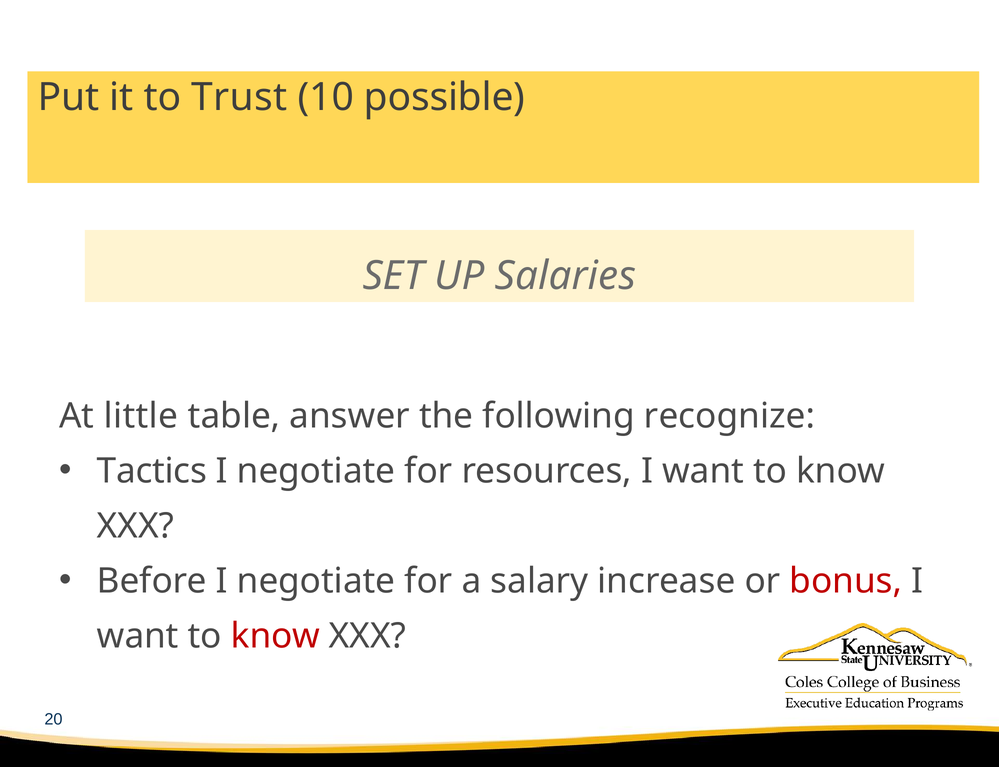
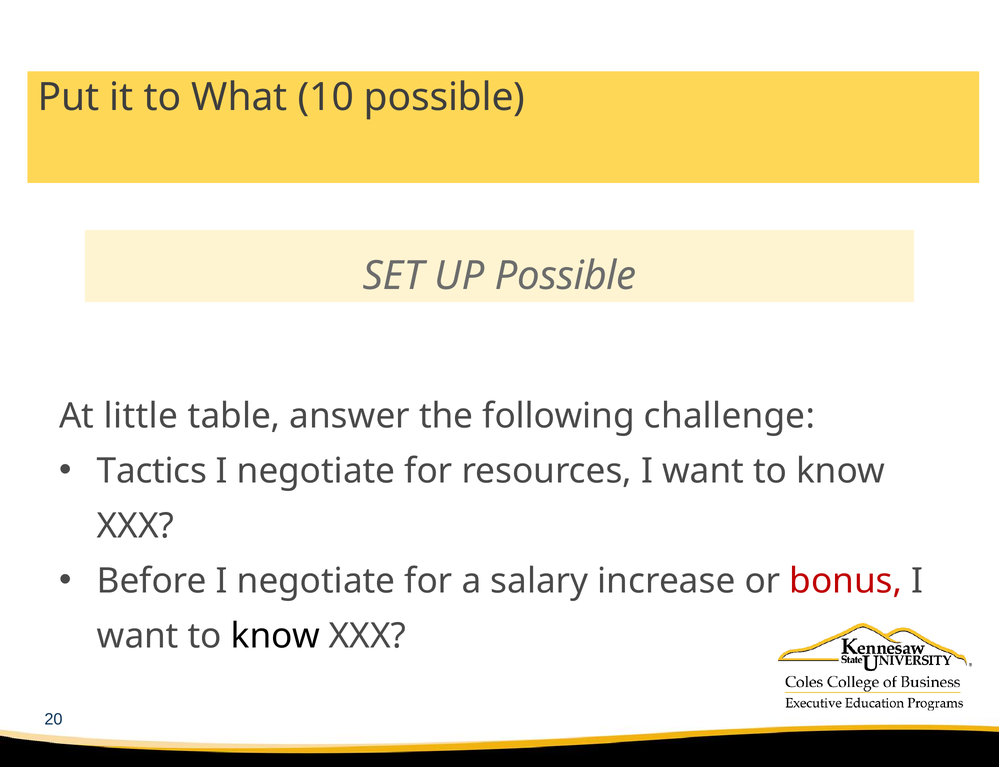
Trust: Trust -> What
UP Salaries: Salaries -> Possible
recognize: recognize -> challenge
know at (275, 636) colour: red -> black
